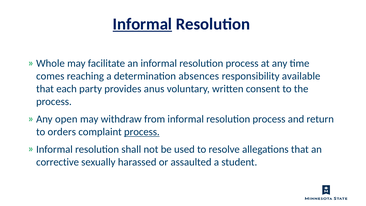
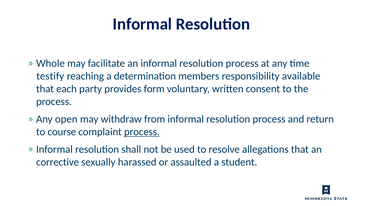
Informal at (142, 24) underline: present -> none
comes: comes -> testify
absences: absences -> members
anus: anus -> form
orders: orders -> course
